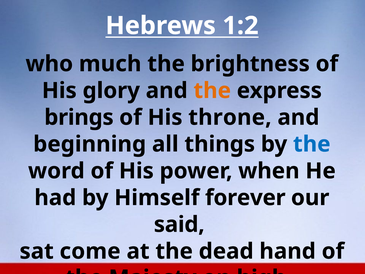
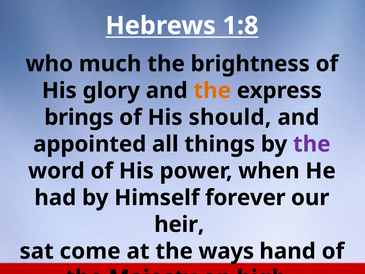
1:2: 1:2 -> 1:8
throne: throne -> should
beginning: beginning -> appointed
the at (312, 144) colour: blue -> purple
said: said -> heir
dead: dead -> ways
